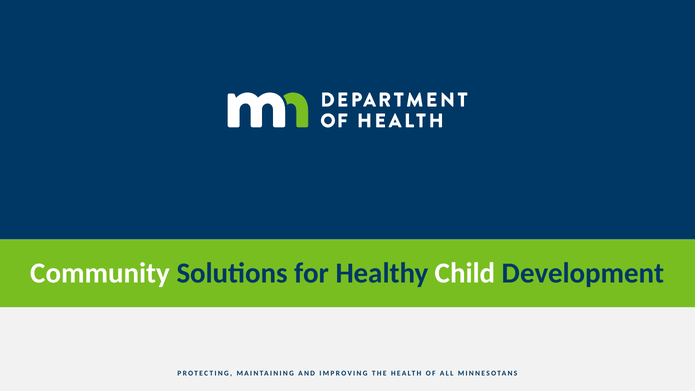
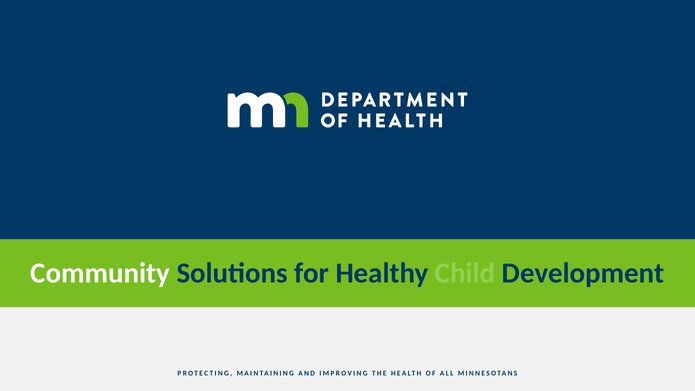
Child colour: white -> light green
